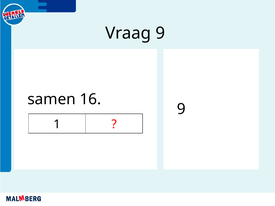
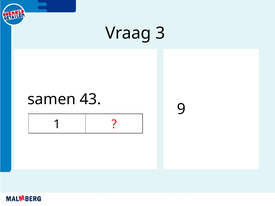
Vraag 9: 9 -> 3
16: 16 -> 43
